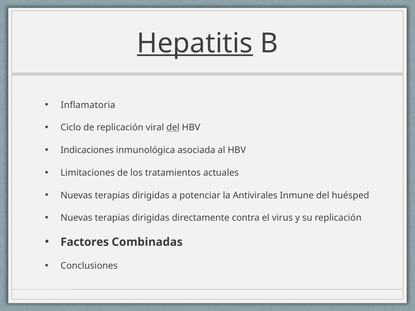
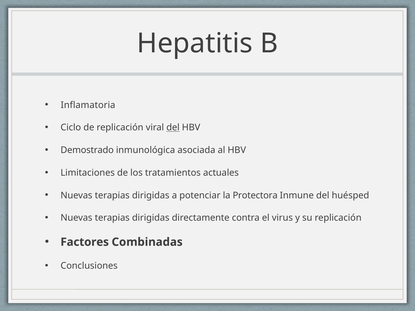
Hepatitis underline: present -> none
Indicaciones: Indicaciones -> Demostrado
Antivirales: Antivirales -> Protectora
